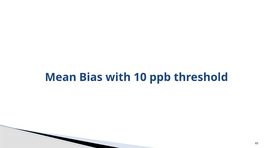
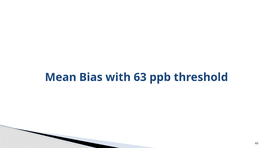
10: 10 -> 63
